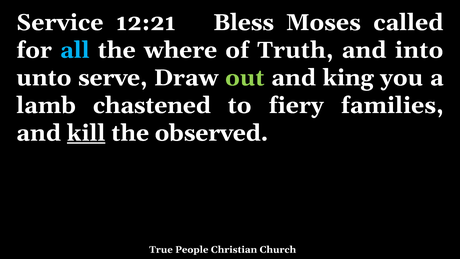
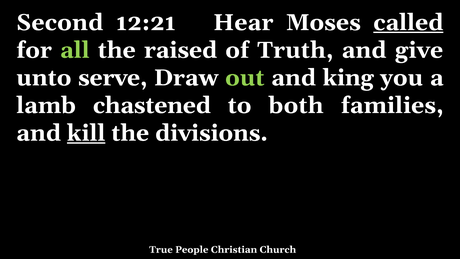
Service: Service -> Second
Bless: Bless -> Hear
called underline: none -> present
all colour: light blue -> light green
where: where -> raised
into: into -> give
fiery: fiery -> both
observed: observed -> divisions
